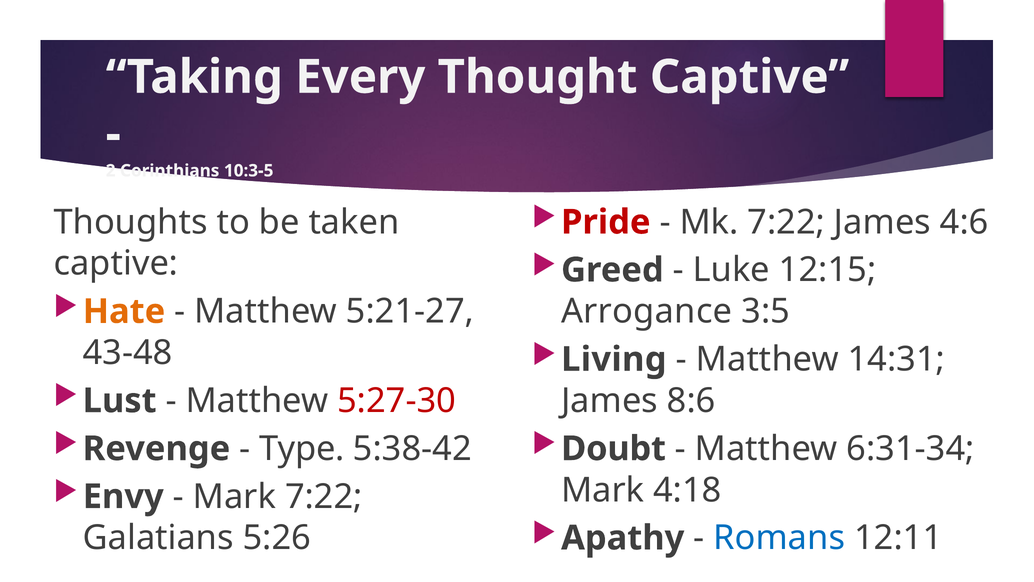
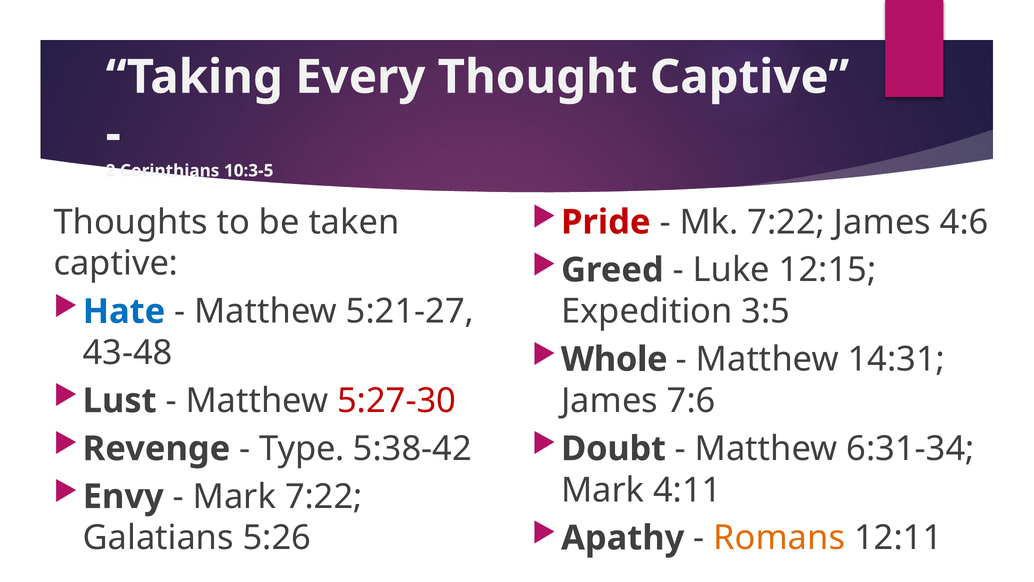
Hate colour: orange -> blue
Arrogance: Arrogance -> Expedition
Living: Living -> Whole
8:6: 8:6 -> 7:6
4:18: 4:18 -> 4:11
Romans colour: blue -> orange
